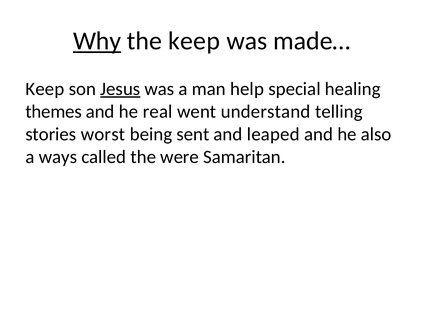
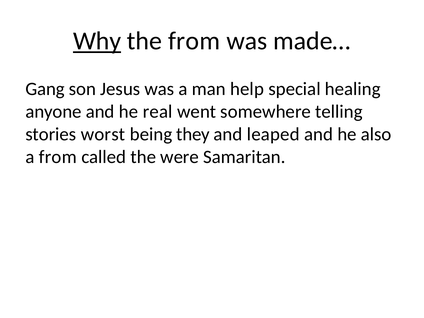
the keep: keep -> from
Keep at (45, 89): Keep -> Gang
Jesus underline: present -> none
themes: themes -> anyone
understand: understand -> somewhere
sent: sent -> they
a ways: ways -> from
